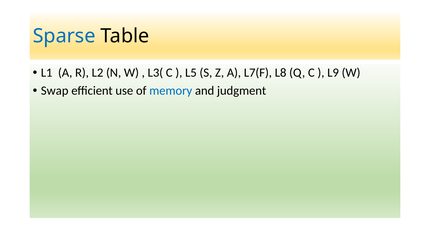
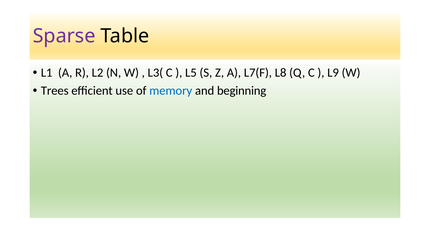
Sparse colour: blue -> purple
Swap: Swap -> Trees
judgment: judgment -> beginning
